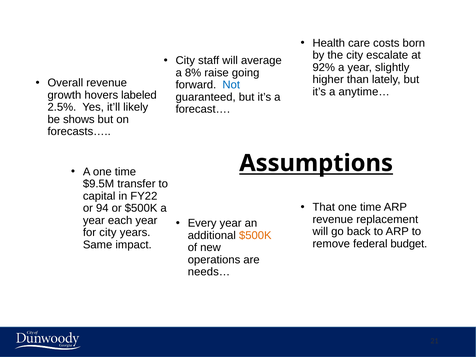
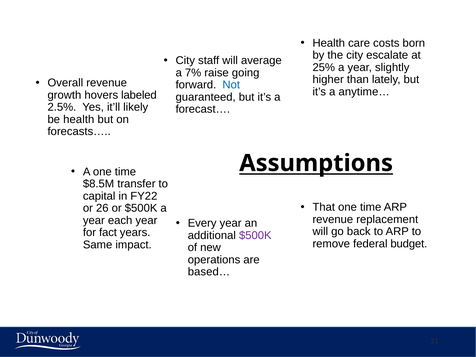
92%: 92% -> 25%
8%: 8% -> 7%
be shows: shows -> health
$9.5M: $9.5M -> $8.5M
94: 94 -> 26
for city: city -> fact
$500K at (255, 235) colour: orange -> purple
needs…: needs… -> based…
